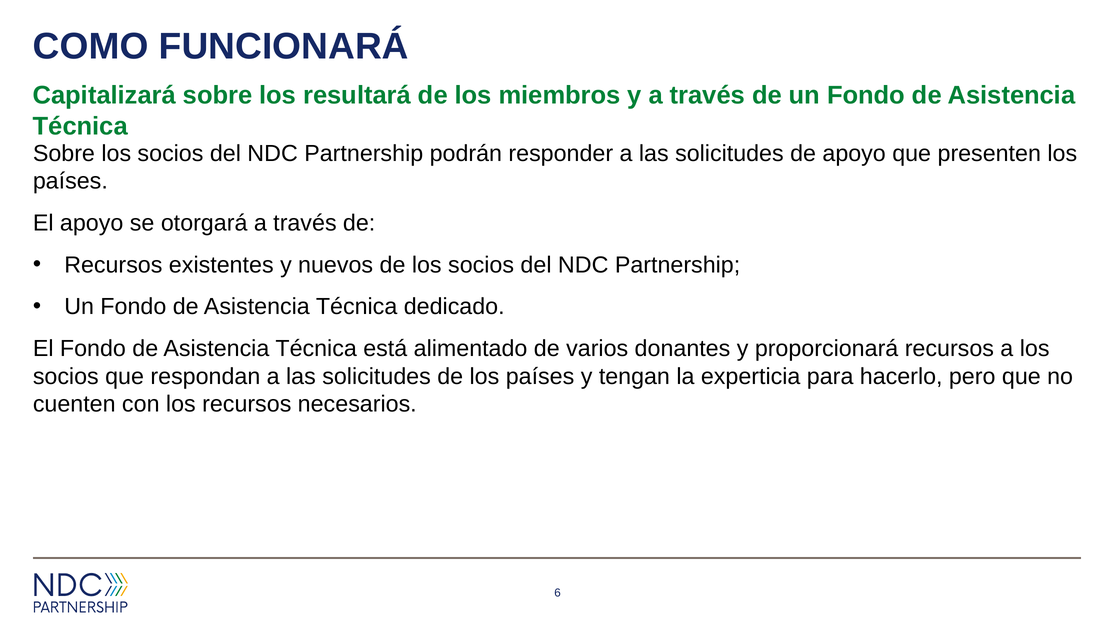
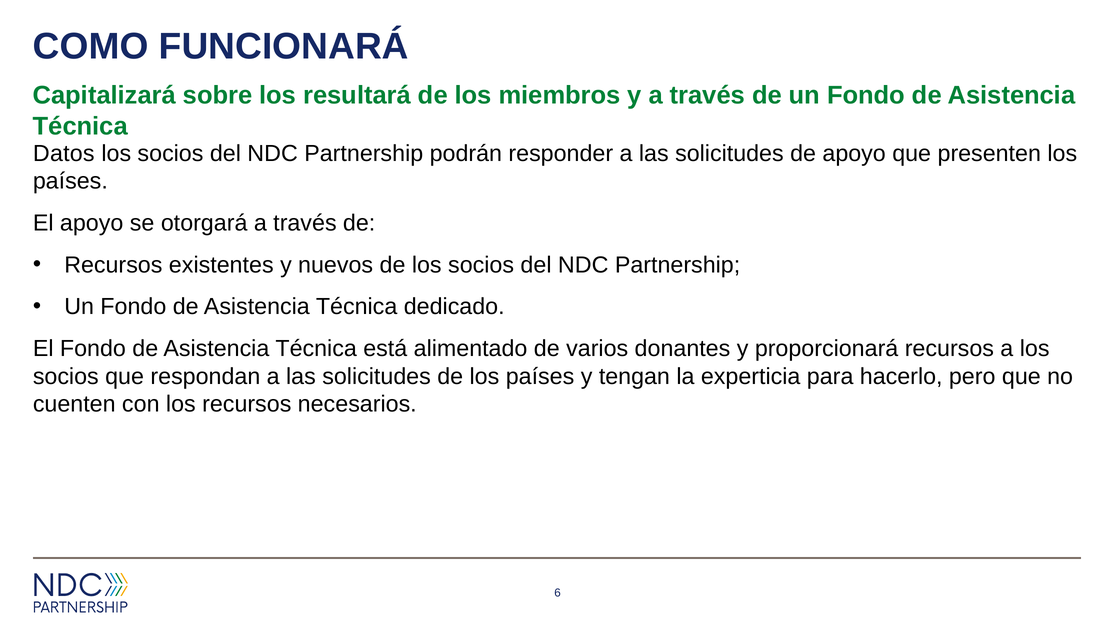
Sobre at (64, 153): Sobre -> Datos
